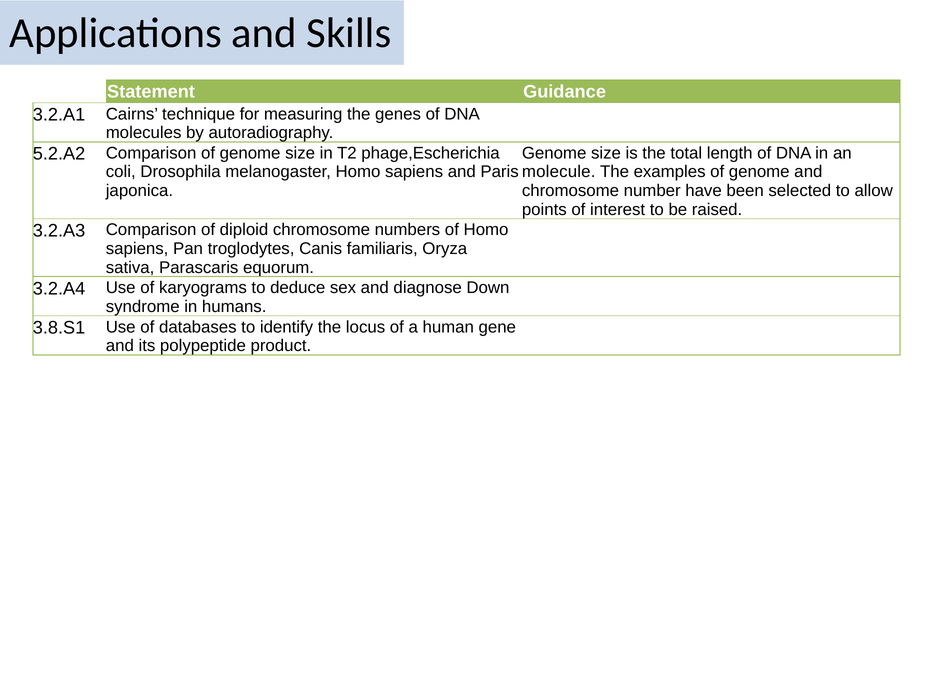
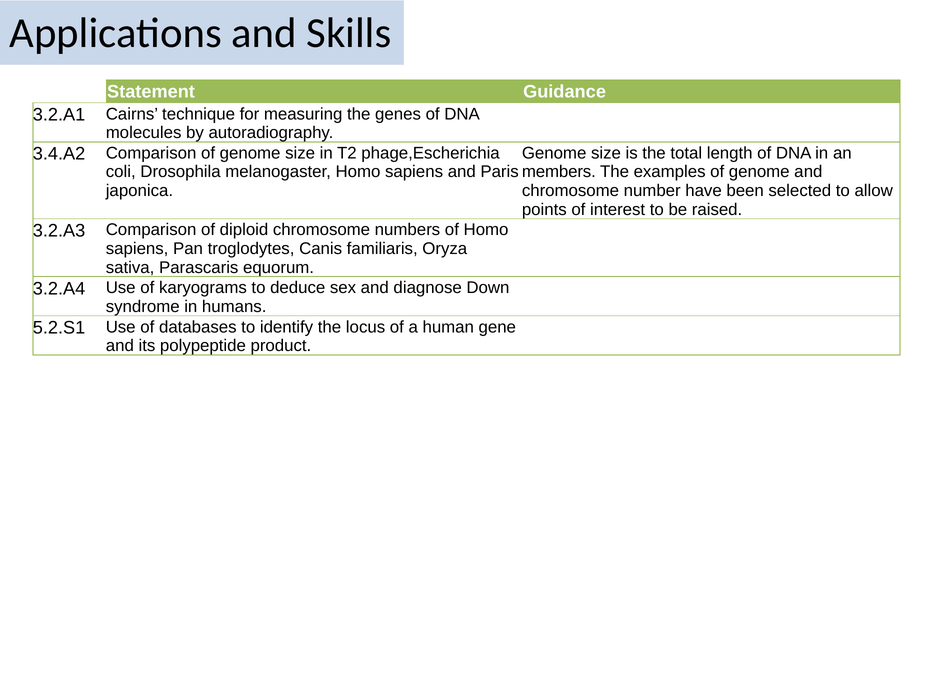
5.2.A2: 5.2.A2 -> 3.4.A2
molecule: molecule -> members
3.8.S1: 3.8.S1 -> 5.2.S1
